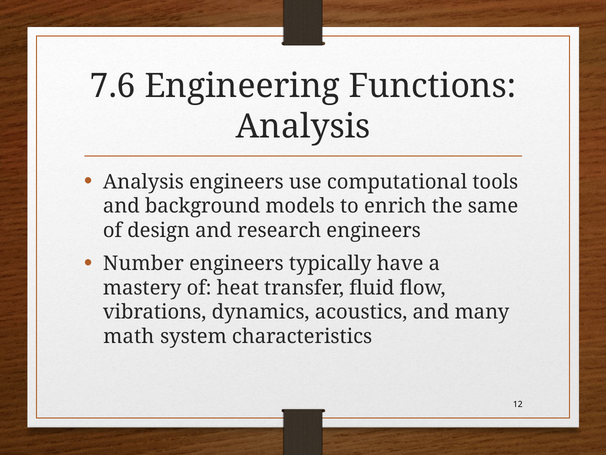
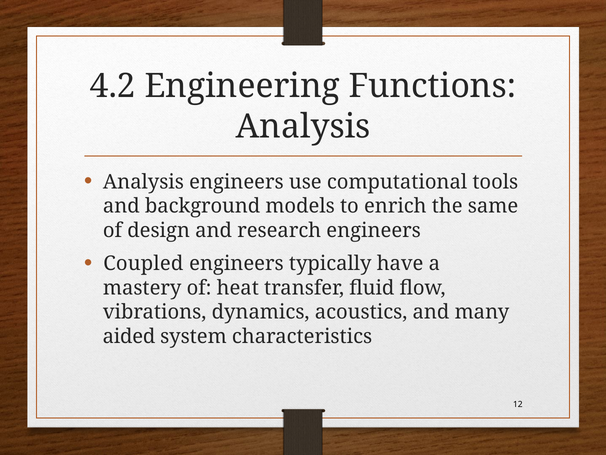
7.6: 7.6 -> 4.2
Number: Number -> Coupled
math: math -> aided
